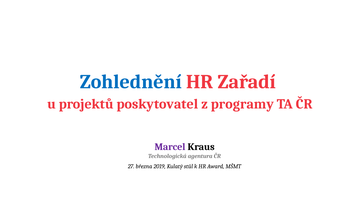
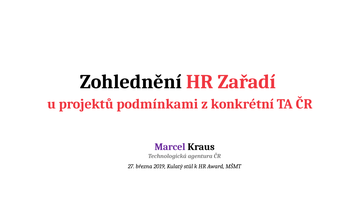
Zohlednění colour: blue -> black
poskytovatel: poskytovatel -> podmínkami
programy: programy -> konkrétní
